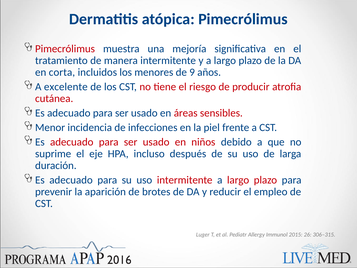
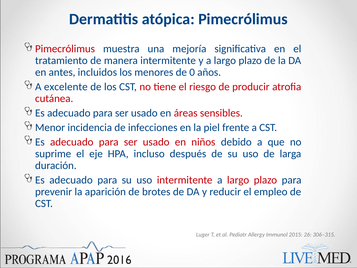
corta: corta -> antes
9: 9 -> 0
